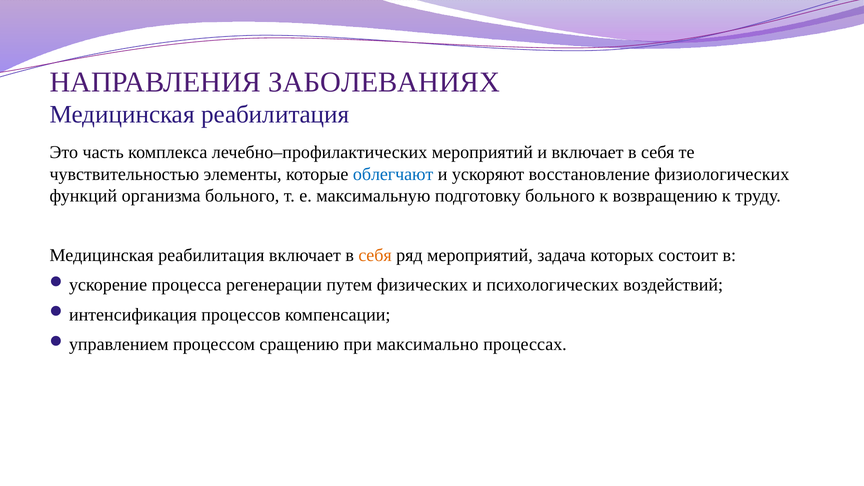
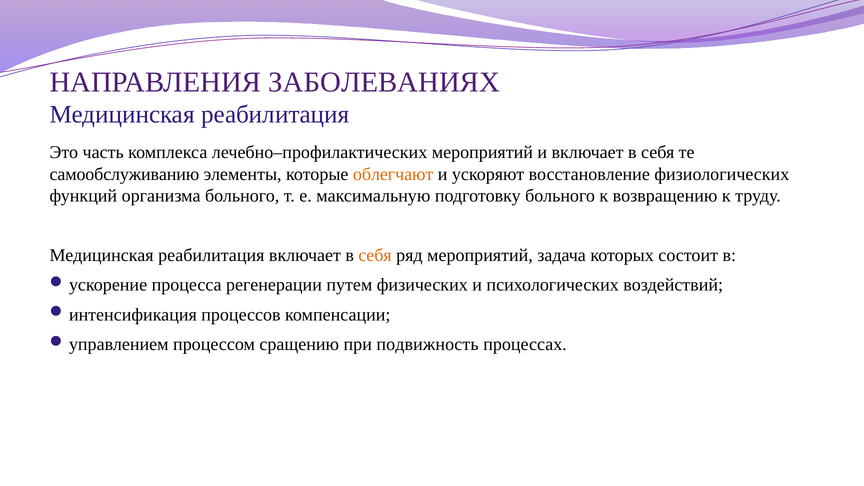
чувствительностью: чувствительностью -> самообслуживанию
облегчают colour: blue -> orange
максимально: максимально -> подвижность
